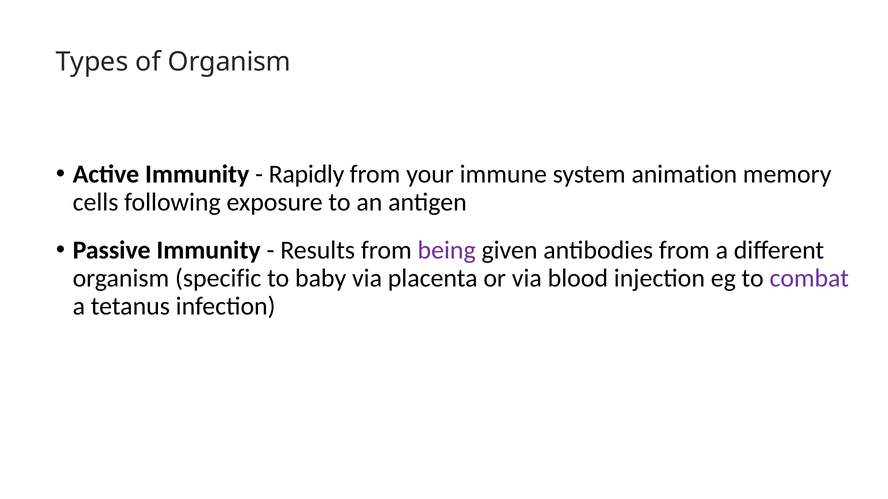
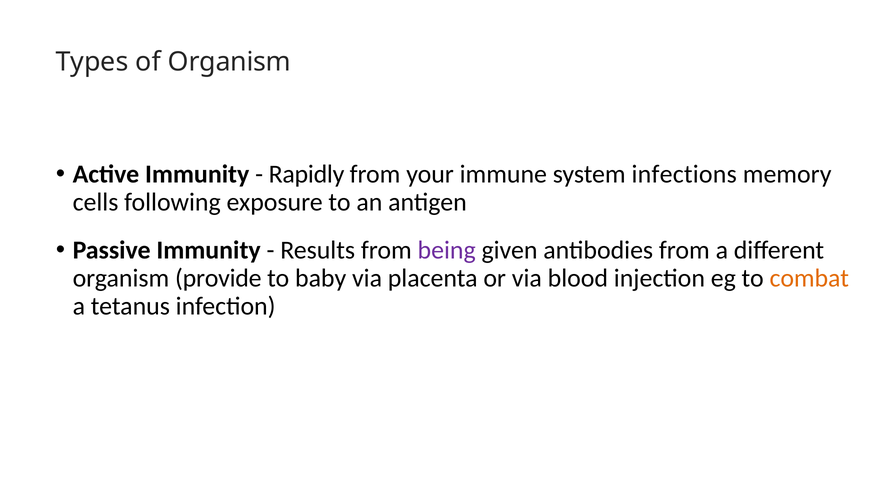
animation: animation -> infections
specific: specific -> provide
combat colour: purple -> orange
